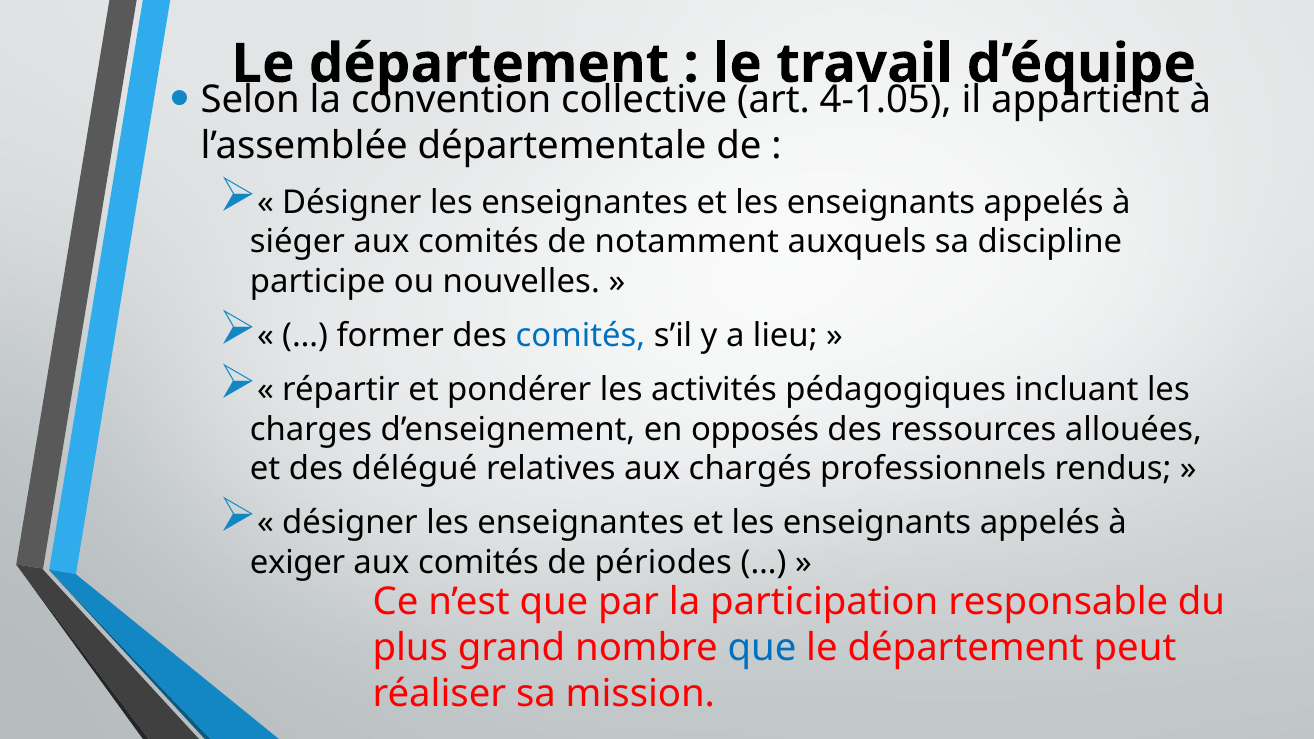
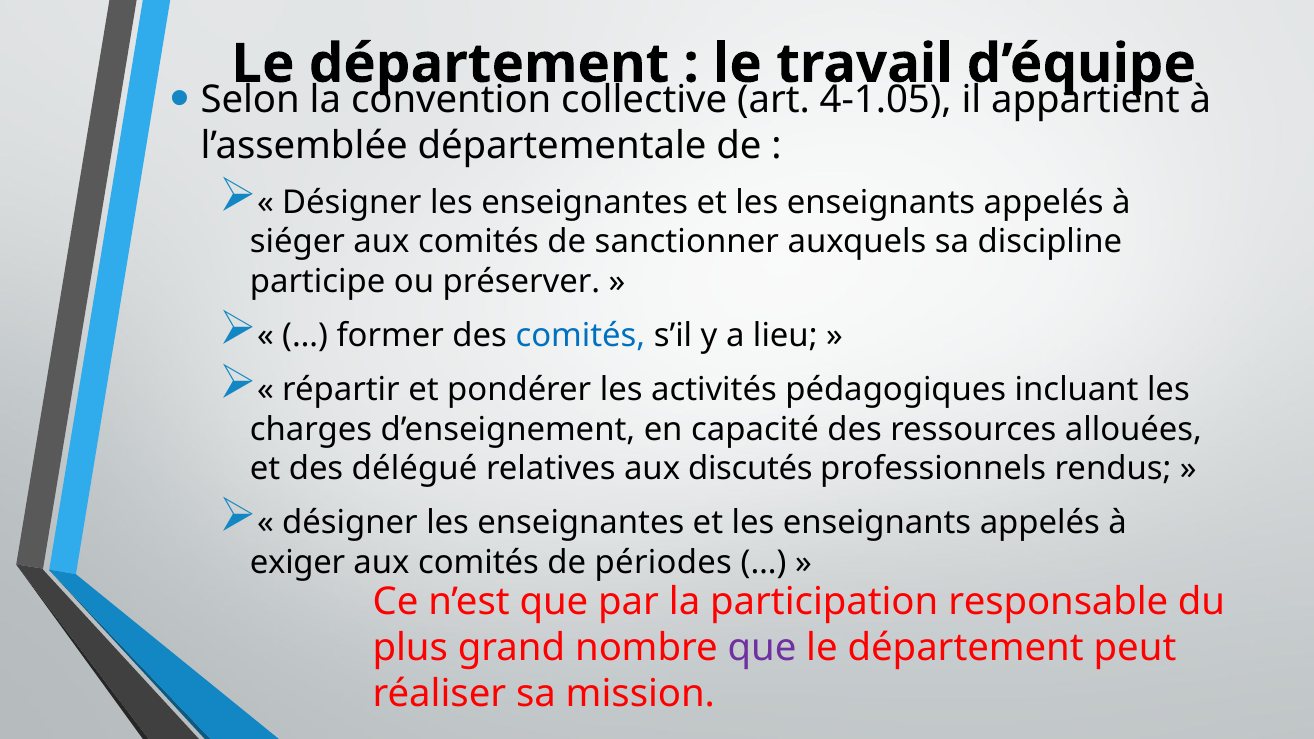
notamment: notamment -> sanctionner
nouvelles: nouvelles -> préserver
opposés: opposés -> capacité
chargés: chargés -> discutés
que at (762, 648) colour: blue -> purple
